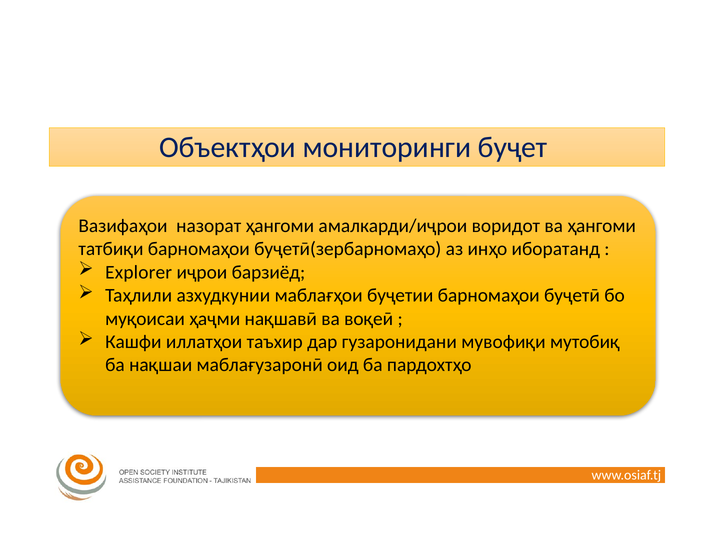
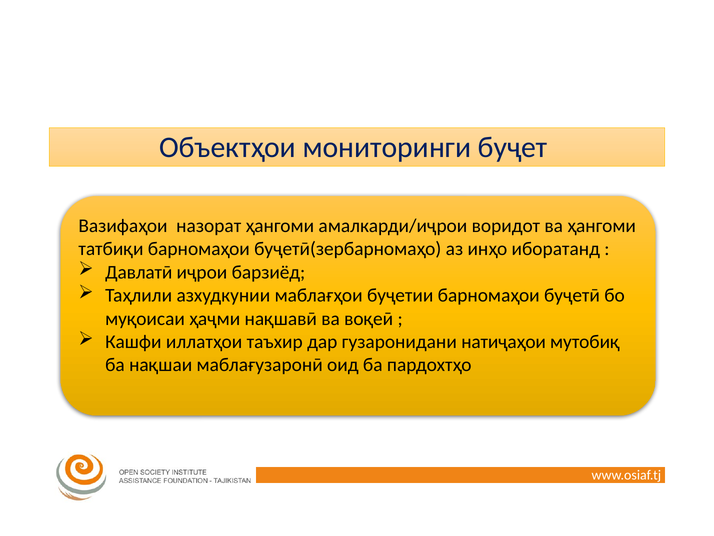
Explorer: Explorer -> Давлатӣ
мувофиқи: мувофиқи -> натиҷаҳои
